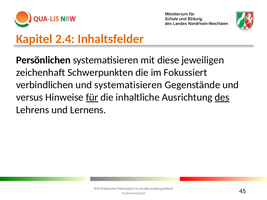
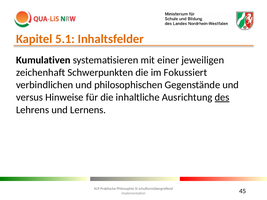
2.4: 2.4 -> 5.1
Persönlichen: Persönlichen -> Kumulativen
diese: diese -> einer
und systematisieren: systematisieren -> philosophischen
für underline: present -> none
